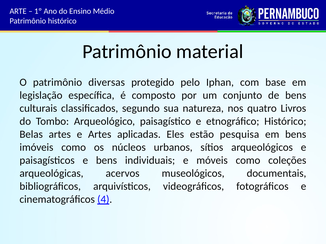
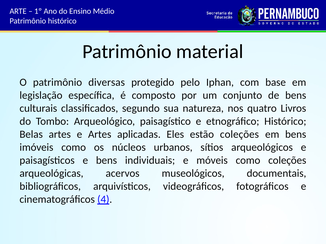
estão pesquisa: pesquisa -> coleções
